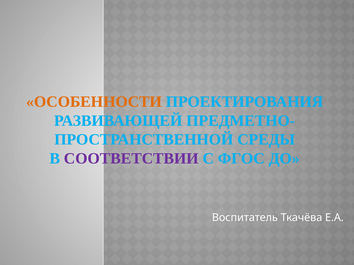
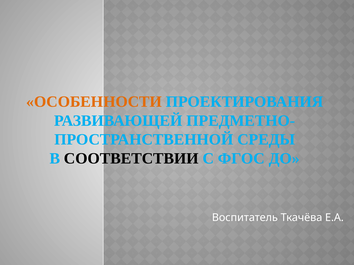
СООТВЕТСТВИИ colour: purple -> black
